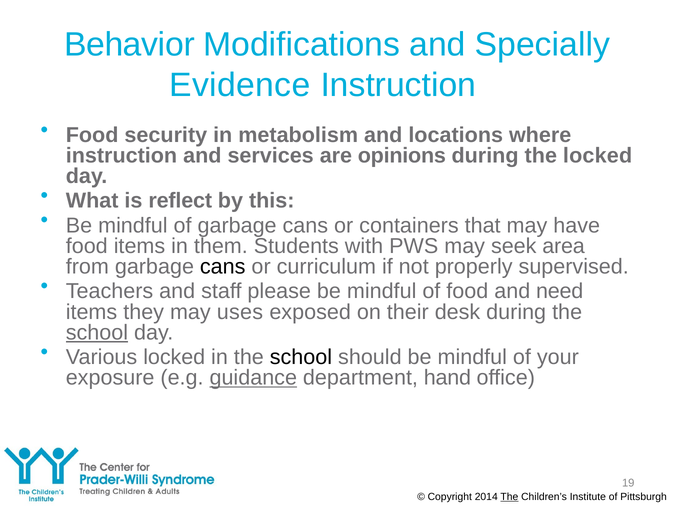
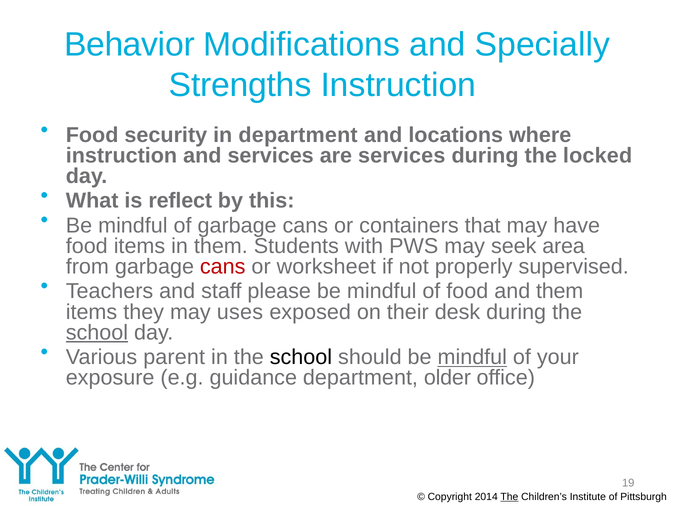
Evidence: Evidence -> Strengths
in metabolism: metabolism -> department
are opinions: opinions -> services
cans at (223, 267) colour: black -> red
curriculum: curriculum -> worksheet
and need: need -> them
Various locked: locked -> parent
mindful at (472, 357) underline: none -> present
guidance underline: present -> none
hand: hand -> older
